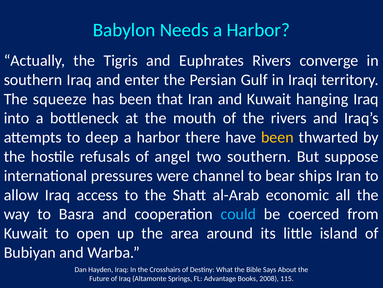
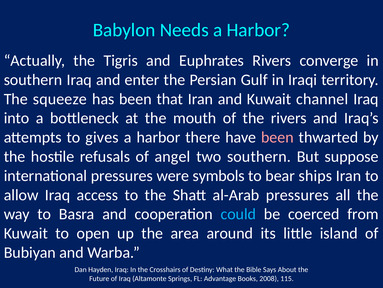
hanging: hanging -> channel
deep: deep -> gives
been at (277, 137) colour: yellow -> pink
channel: channel -> symbols
al-Arab economic: economic -> pressures
